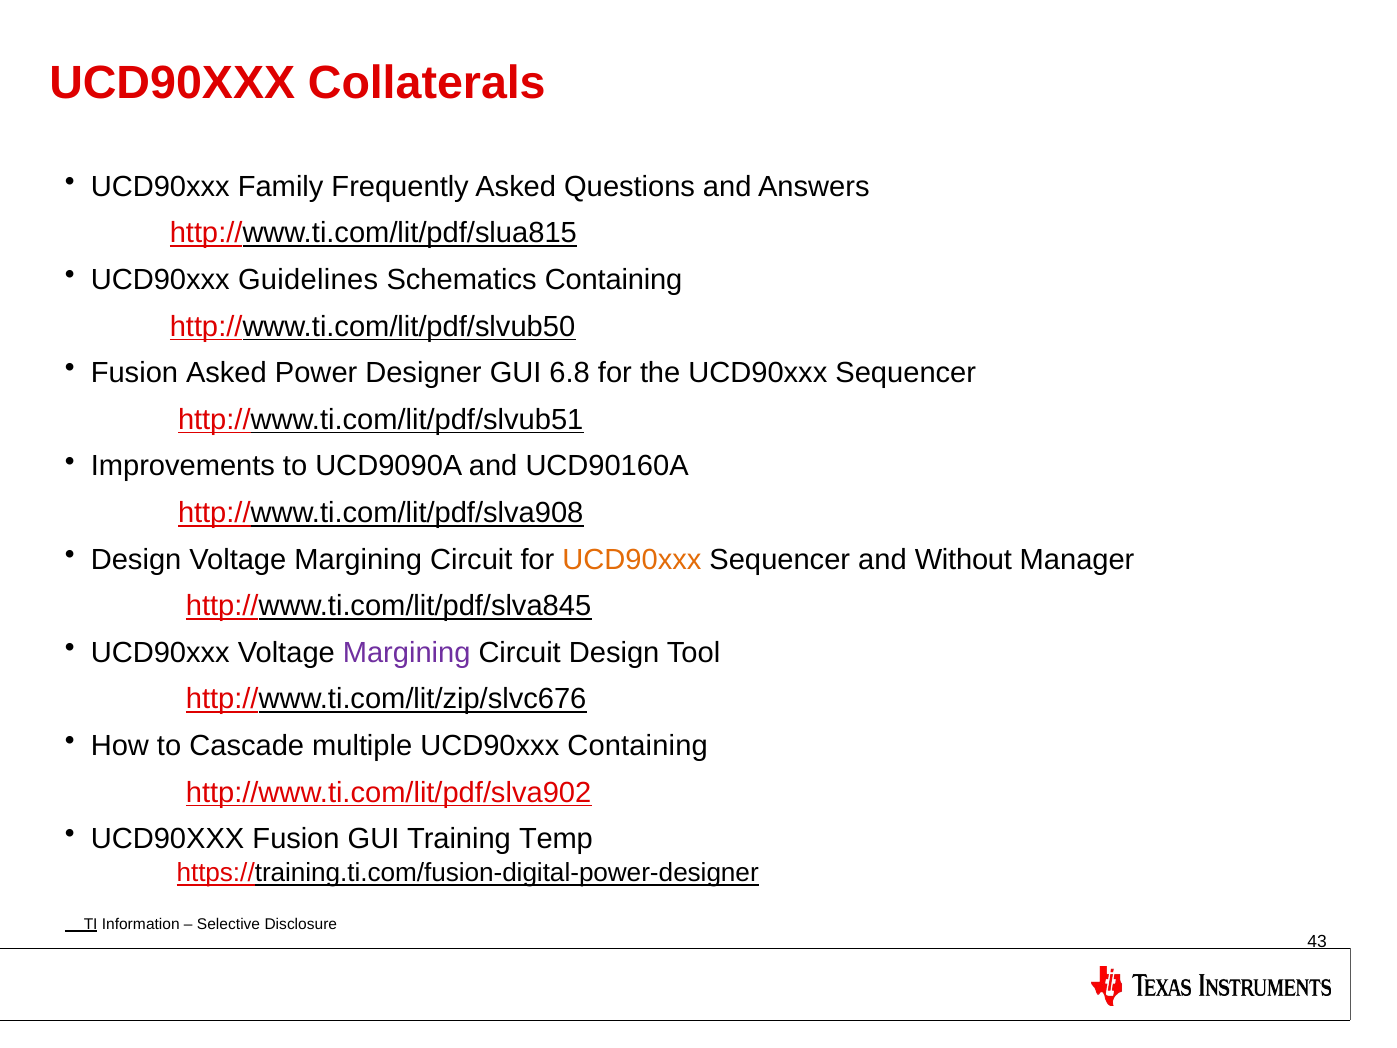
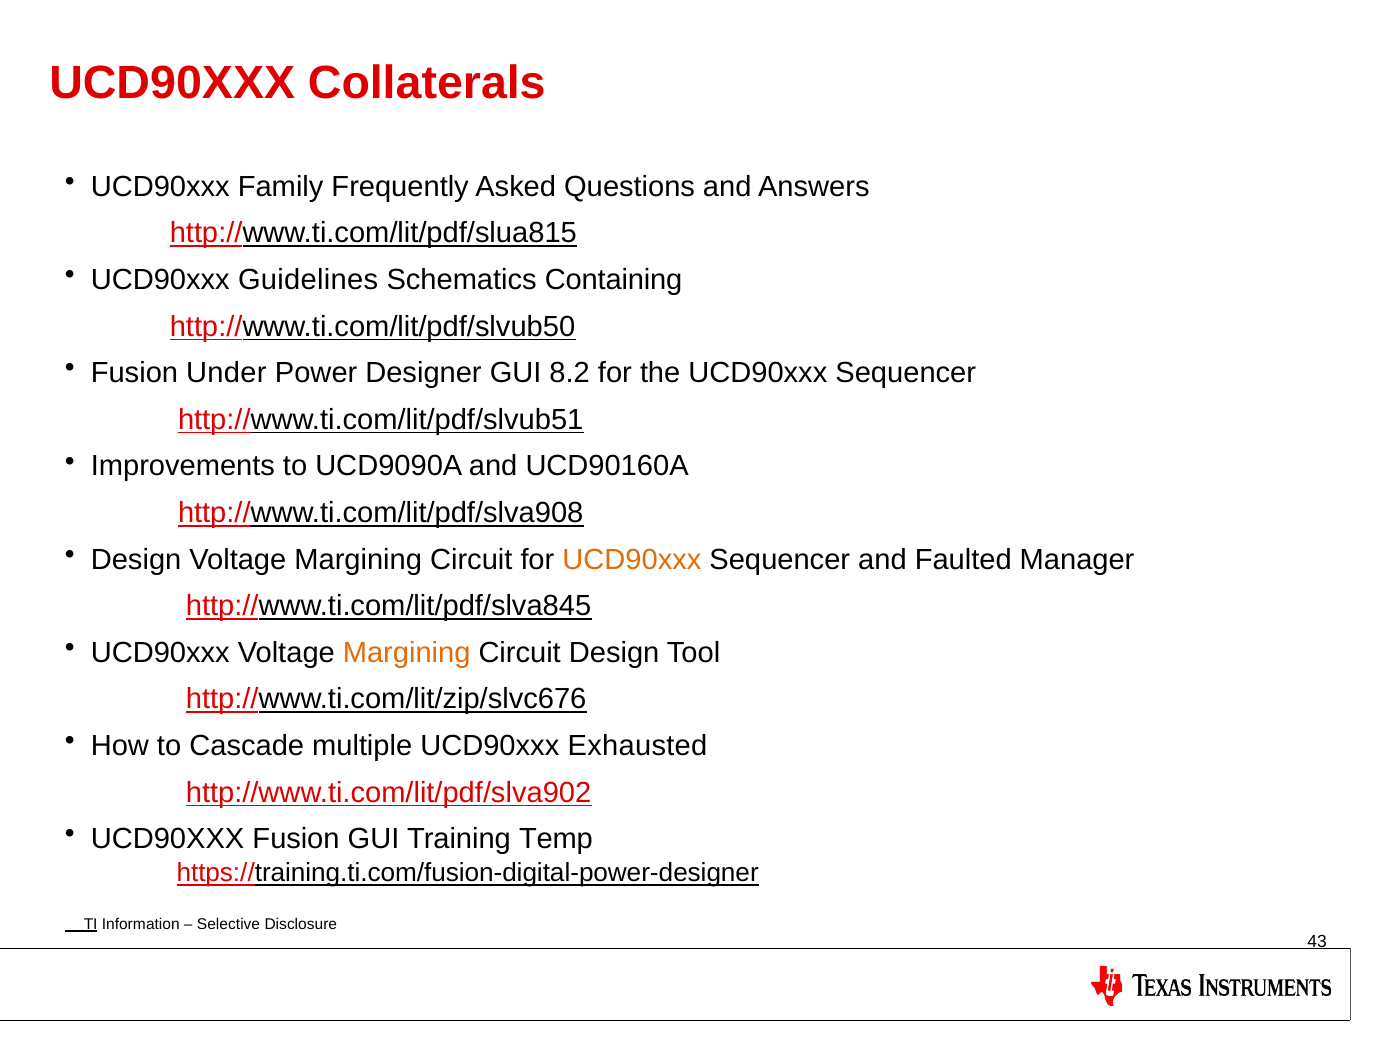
Fusion Asked: Asked -> Under
6.8: 6.8 -> 8.2
Without: Without -> Faulted
Margining at (407, 652) colour: purple -> orange
UCD90xxx Containing: Containing -> Exhausted
